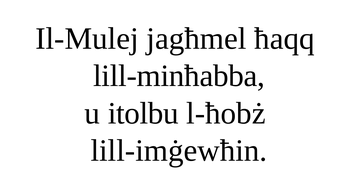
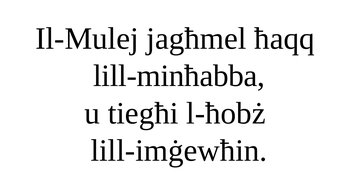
itolbu: itolbu -> tiegħi
